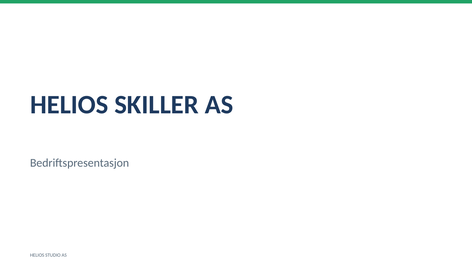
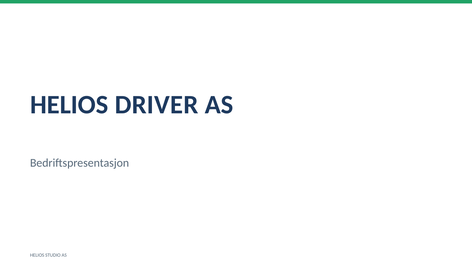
SKILLER: SKILLER -> DRIVER
